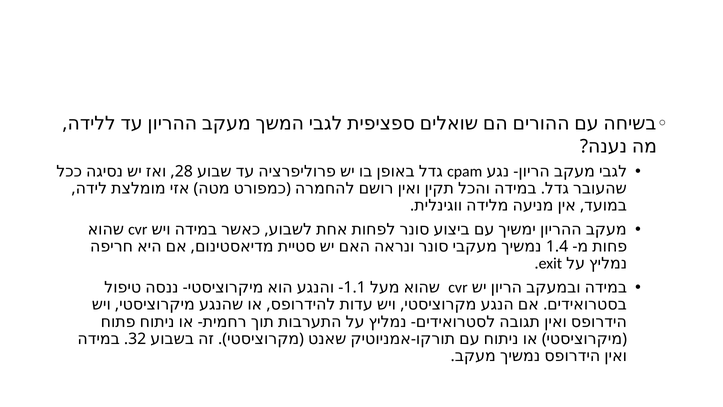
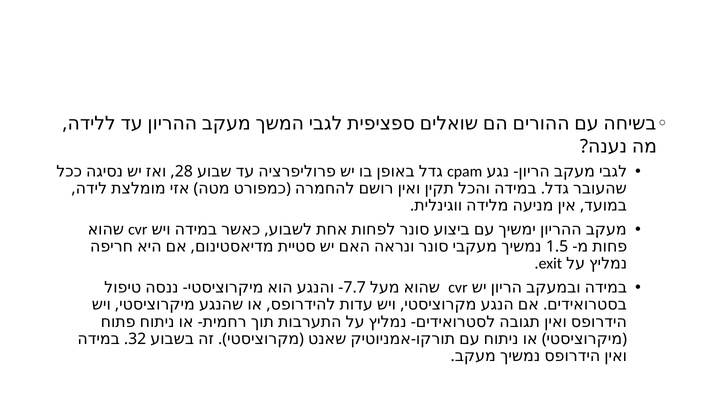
1.4: 1.4 -> 1.5
1.1: 1.1 -> 7.7
